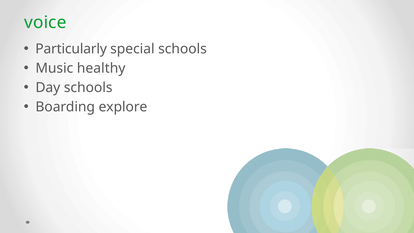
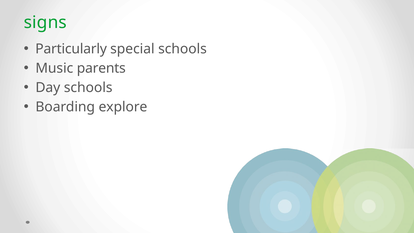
voice: voice -> signs
healthy: healthy -> parents
